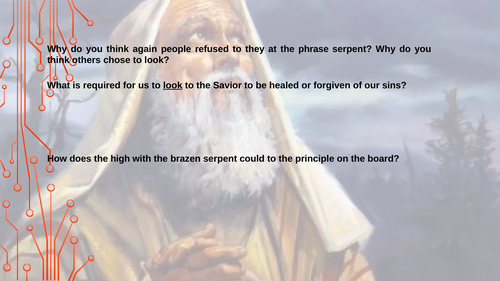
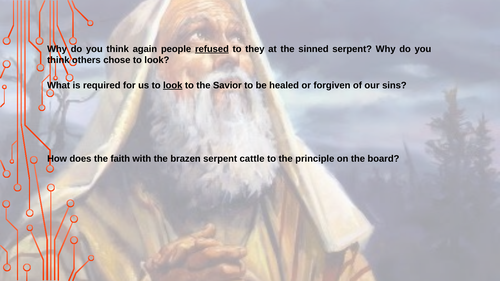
refused underline: none -> present
phrase: phrase -> sinned
high: high -> faith
could: could -> cattle
